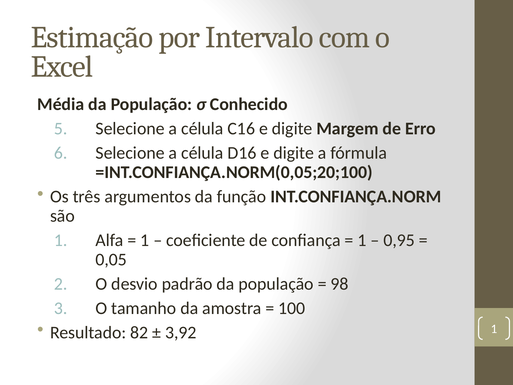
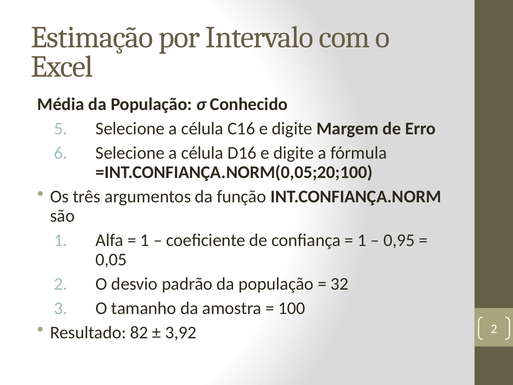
98: 98 -> 32
3,92 1: 1 -> 2
